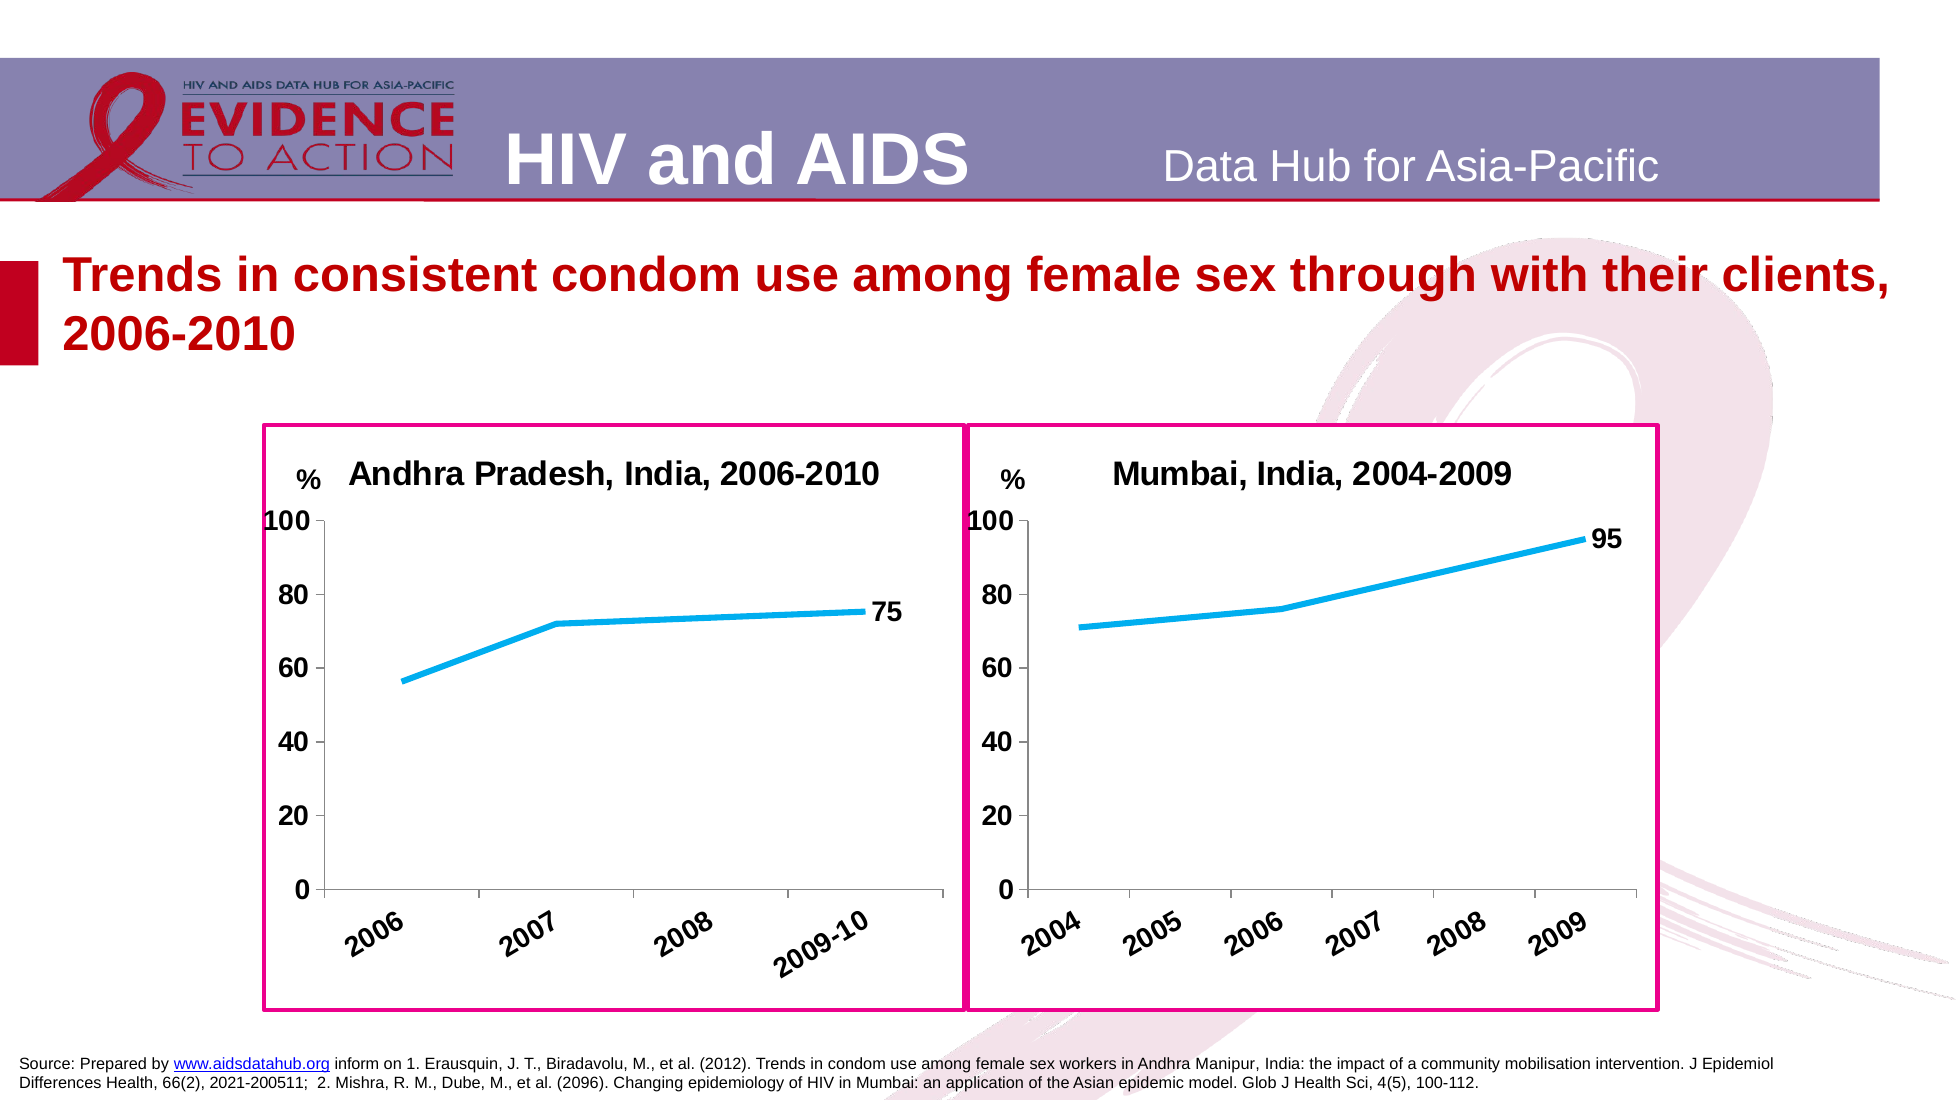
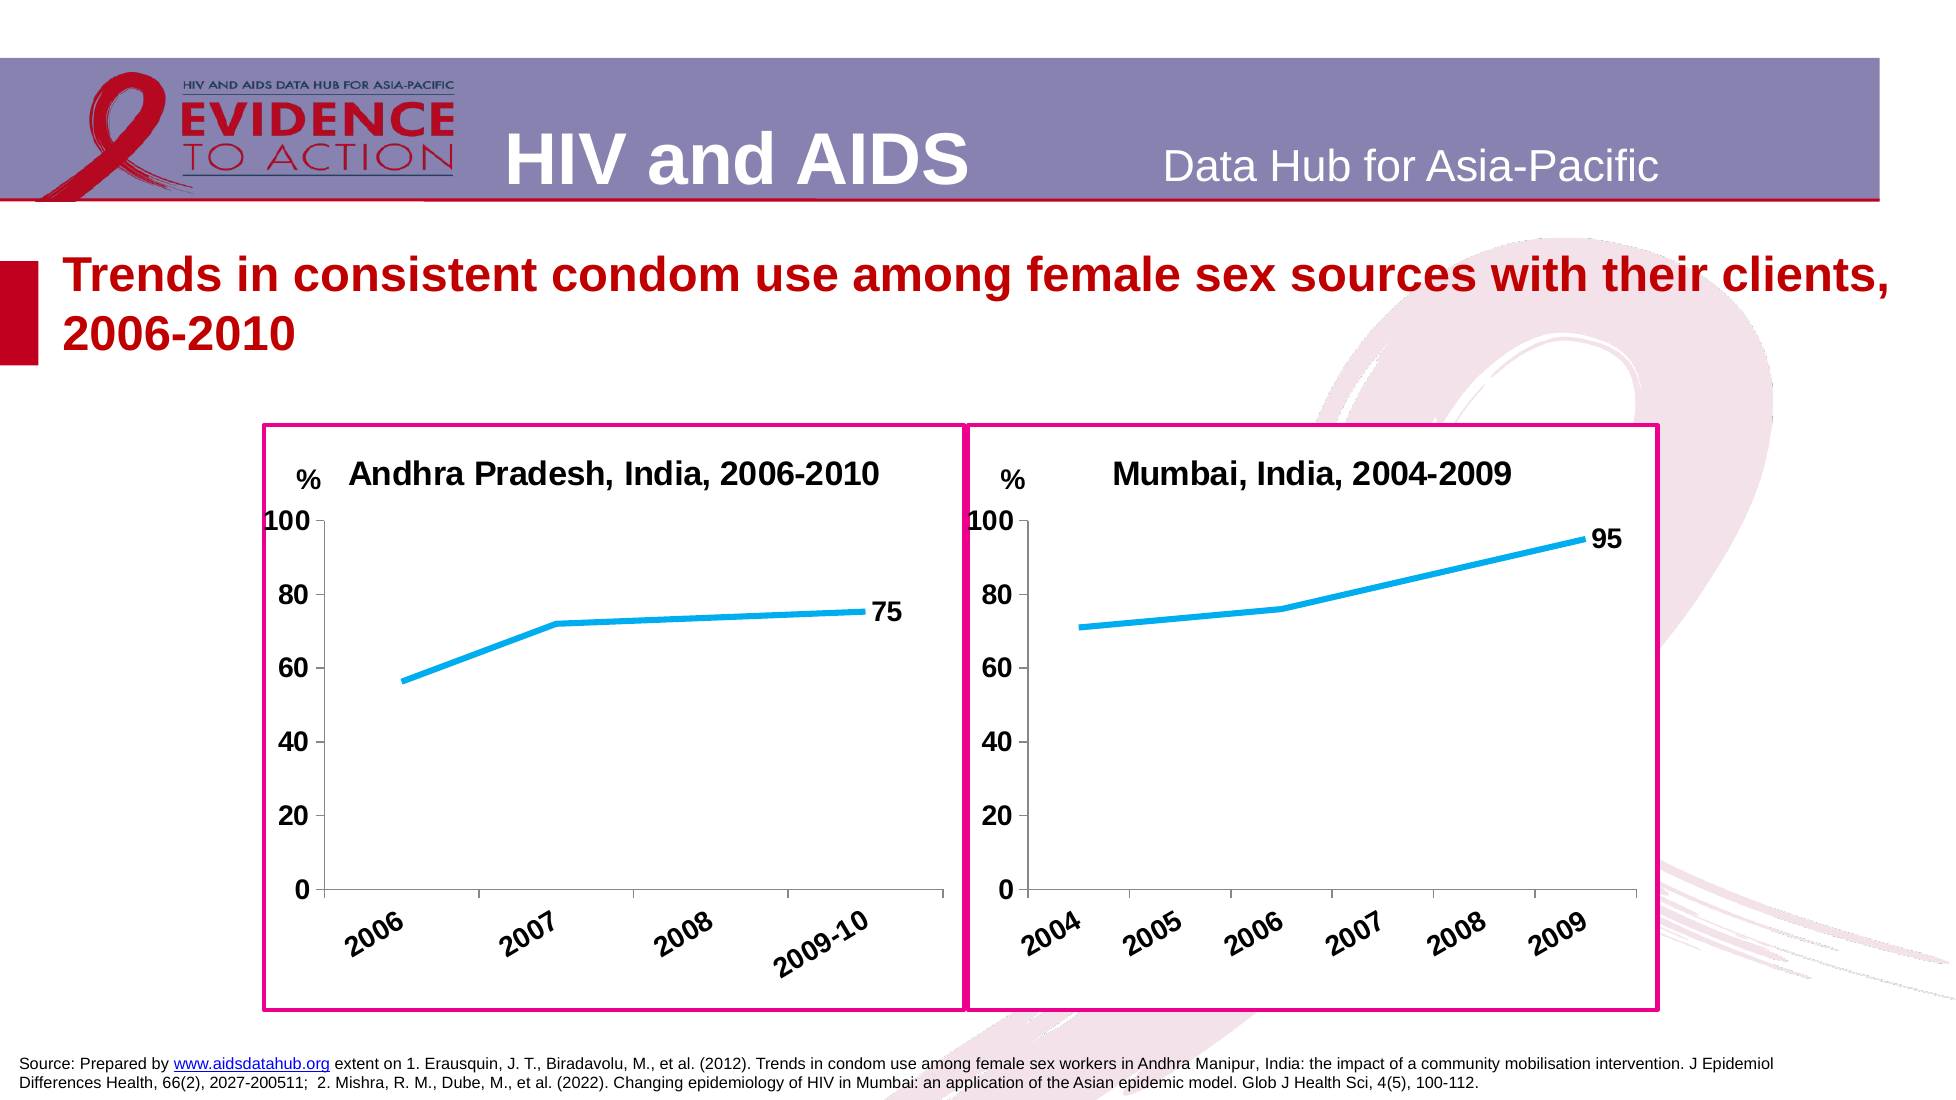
through: through -> sources
inform: inform -> extent
2021-200511: 2021-200511 -> 2027-200511
2096: 2096 -> 2022
